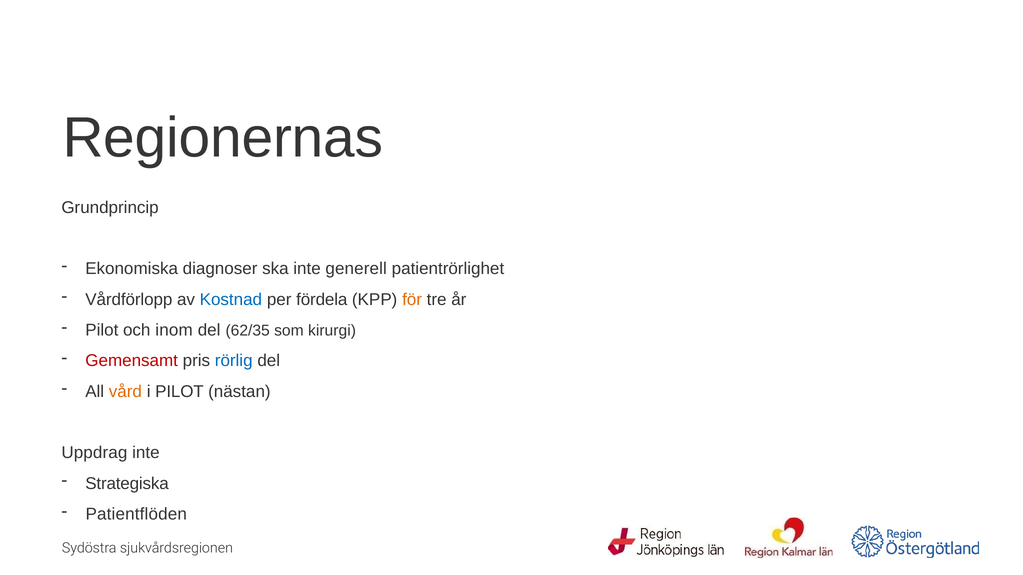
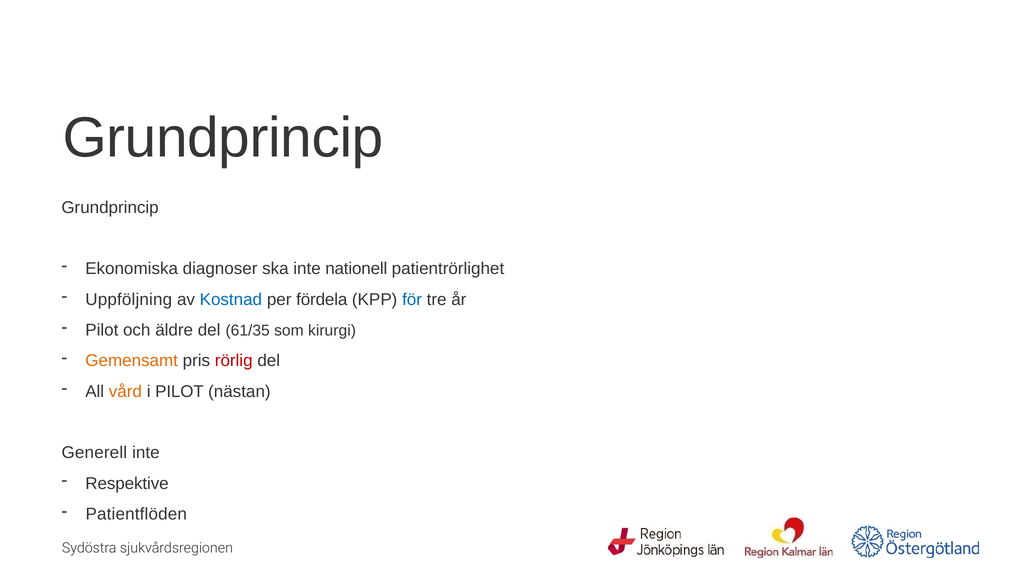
Regionernas at (223, 138): Regionernas -> Grundprincip
generell: generell -> nationell
Vårdförlopp: Vårdförlopp -> Uppföljning
för colour: orange -> blue
inom: inom -> äldre
62/35: 62/35 -> 61/35
Gemensamt colour: red -> orange
rörlig colour: blue -> red
Uppdrag: Uppdrag -> Generell
Strategiska: Strategiska -> Respektive
